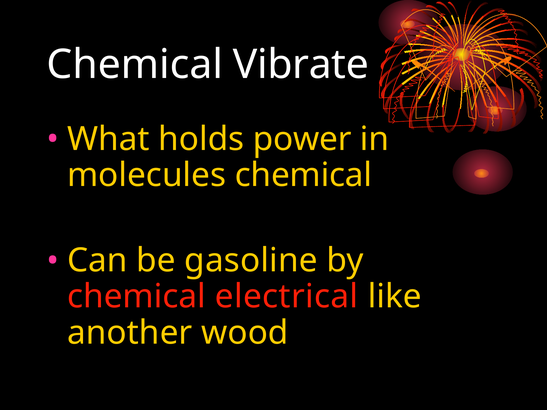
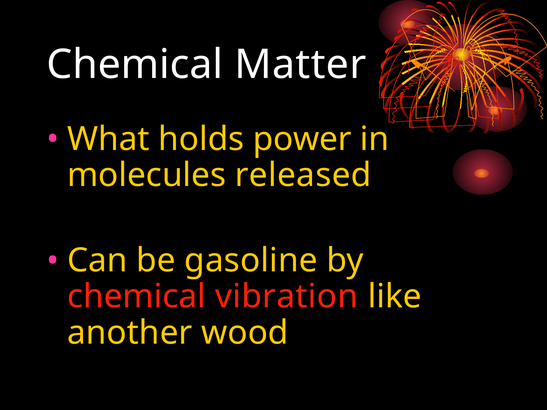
Vibrate: Vibrate -> Matter
molecules chemical: chemical -> released
electrical: electrical -> vibration
